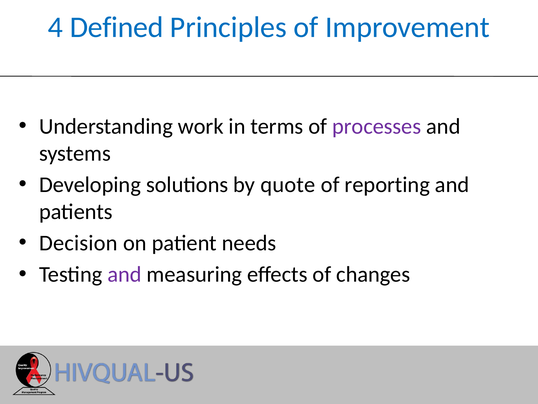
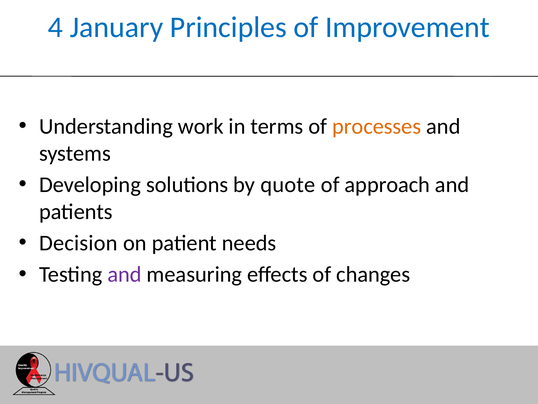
Defined: Defined -> January
processes colour: purple -> orange
reporting: reporting -> approach
